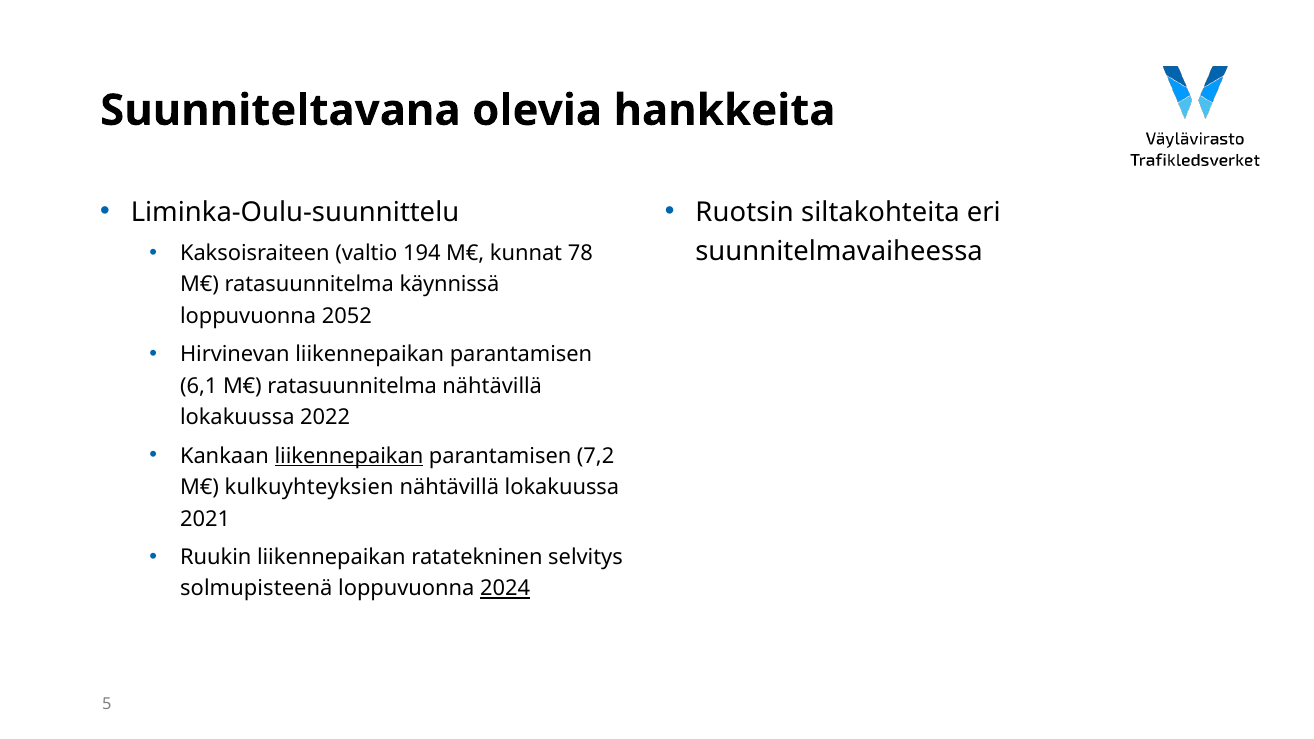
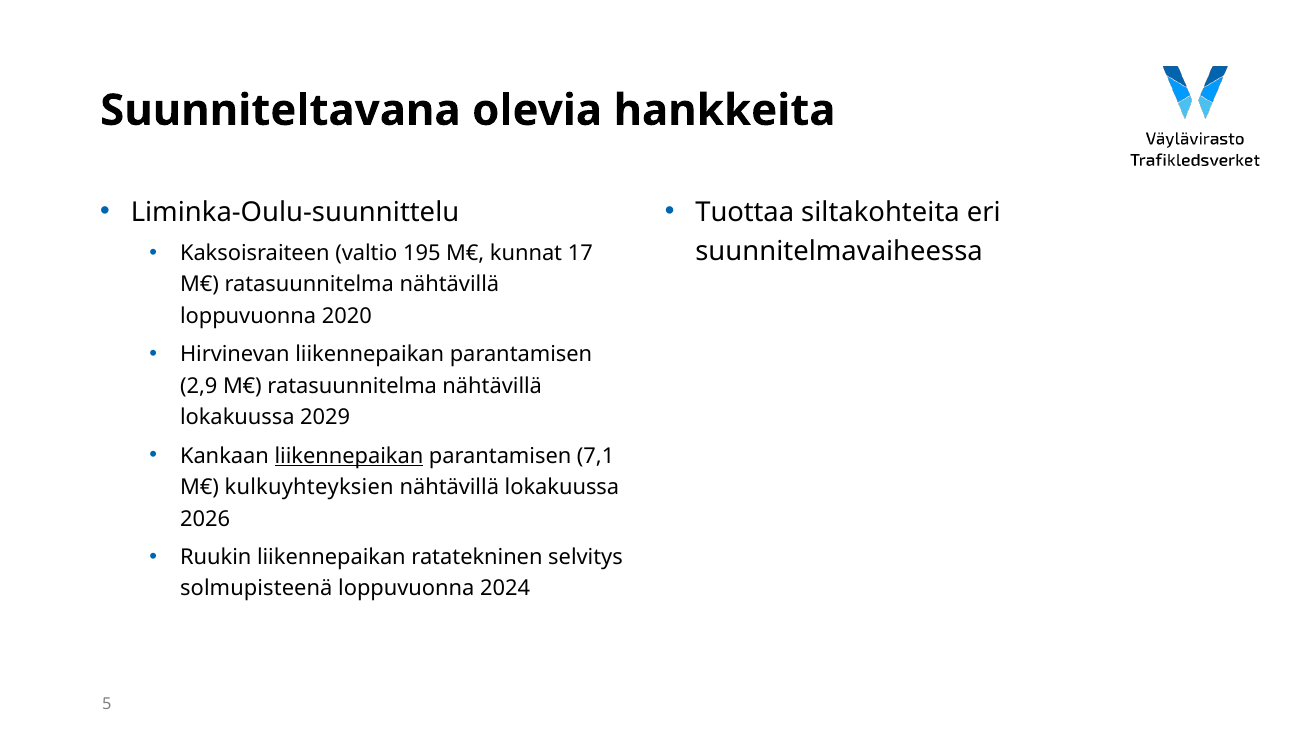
Ruotsin: Ruotsin -> Tuottaa
194: 194 -> 195
78: 78 -> 17
käynnissä at (449, 285): käynnissä -> nähtävillä
2052: 2052 -> 2020
6,1: 6,1 -> 2,9
2022: 2022 -> 2029
7,2: 7,2 -> 7,1
2021: 2021 -> 2026
2024 underline: present -> none
